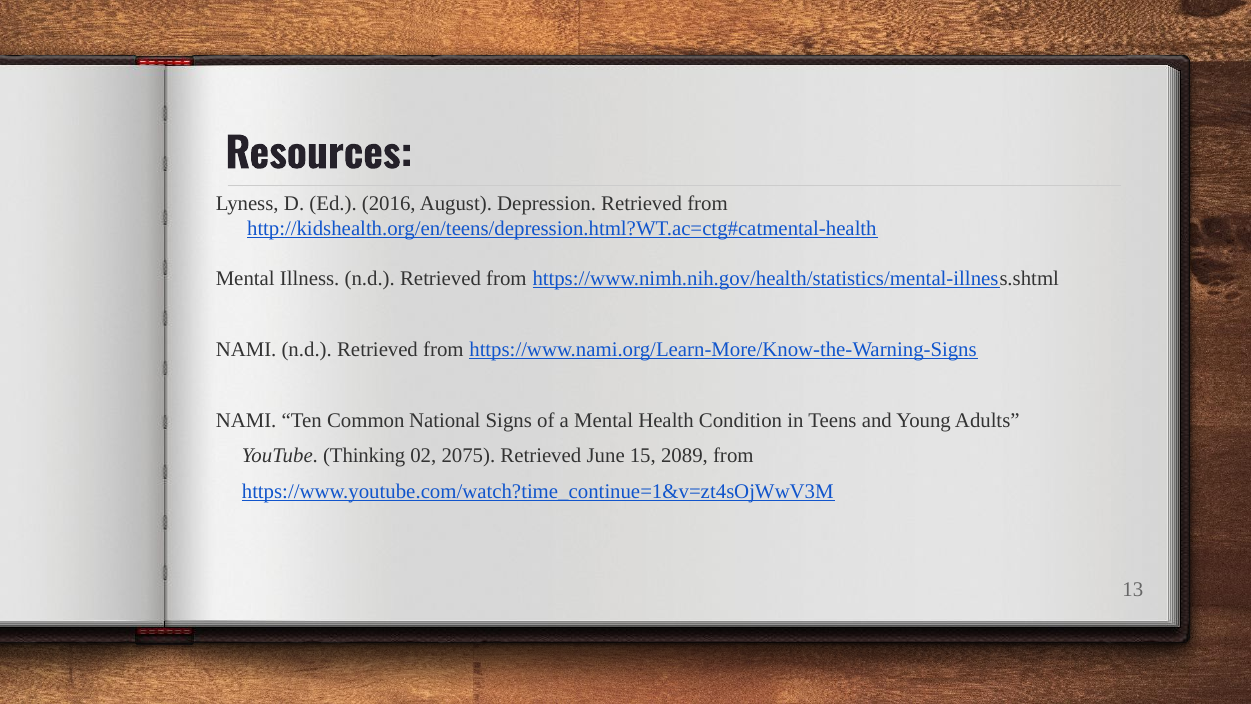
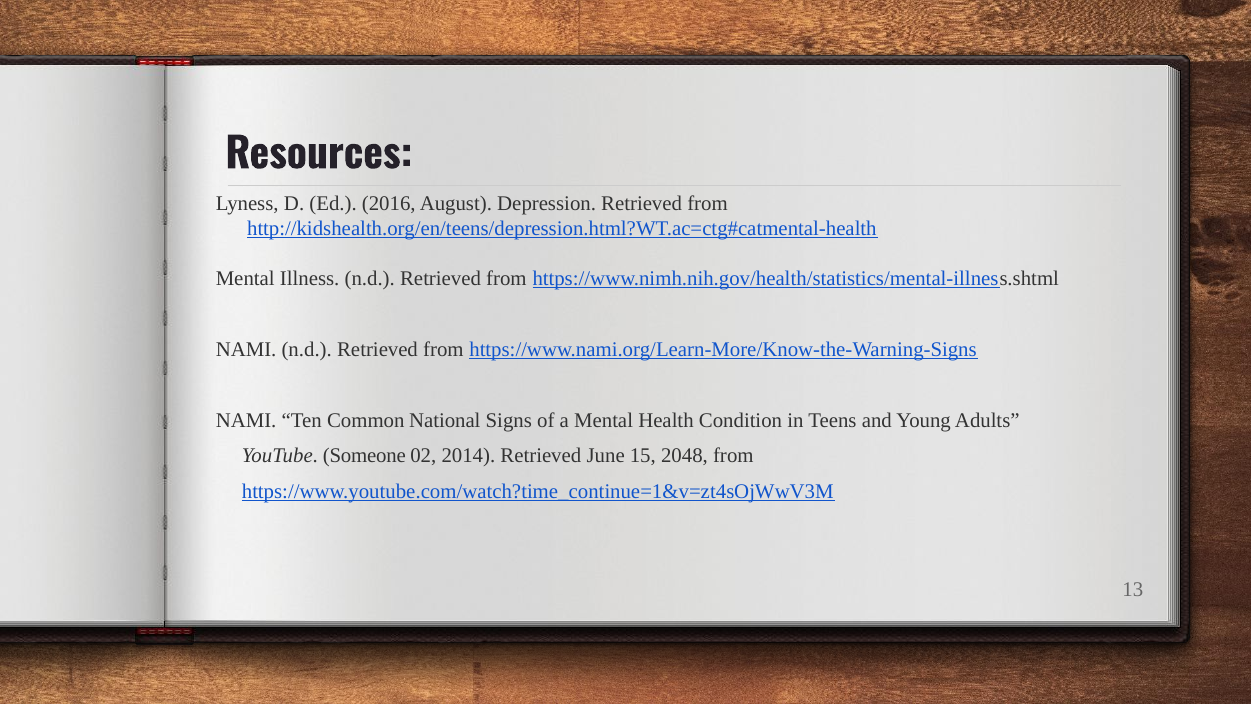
Thinking: Thinking -> Someone
2075: 2075 -> 2014
2089: 2089 -> 2048
